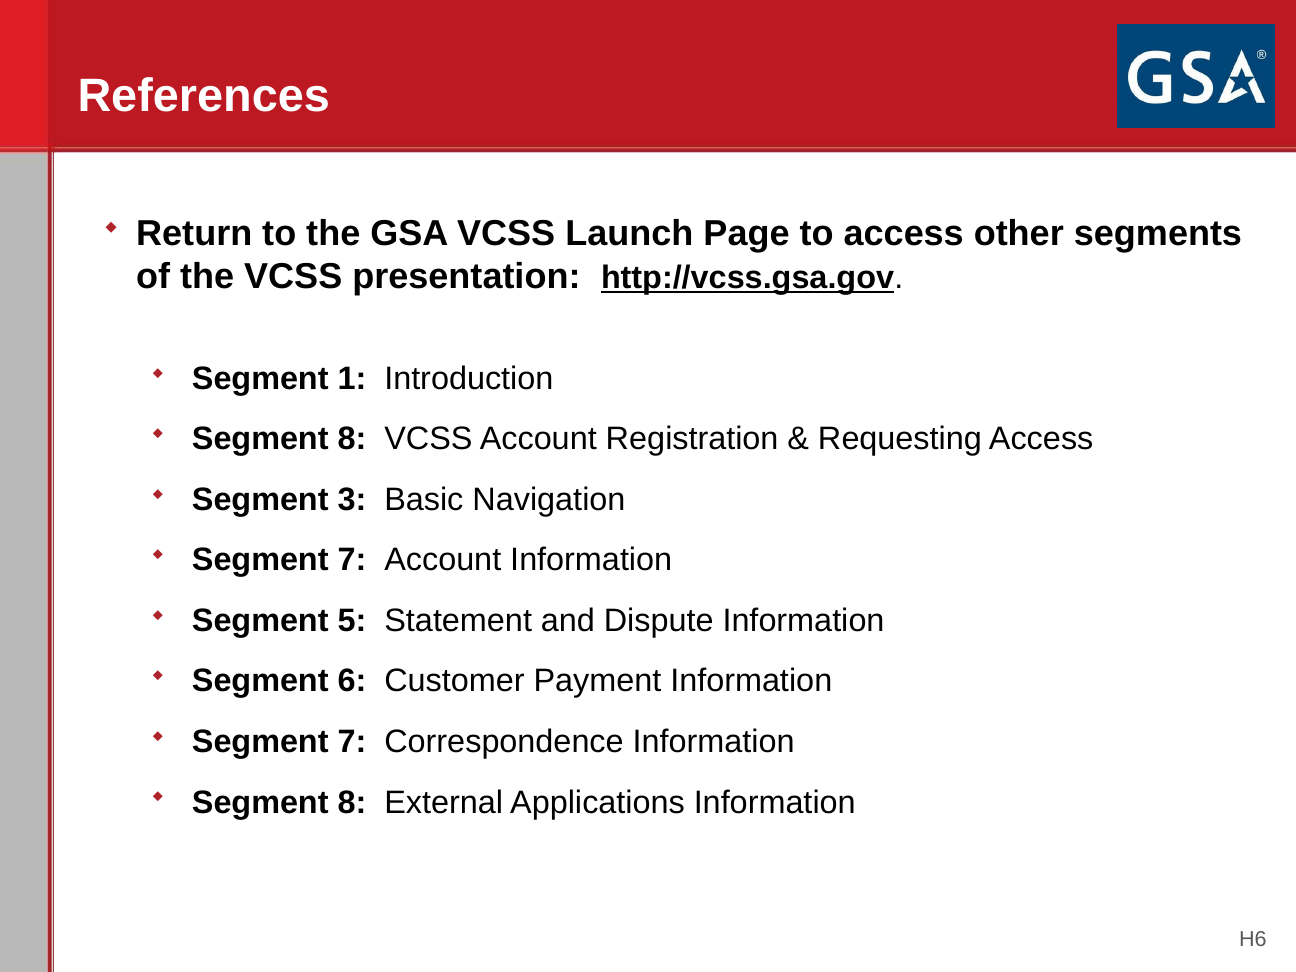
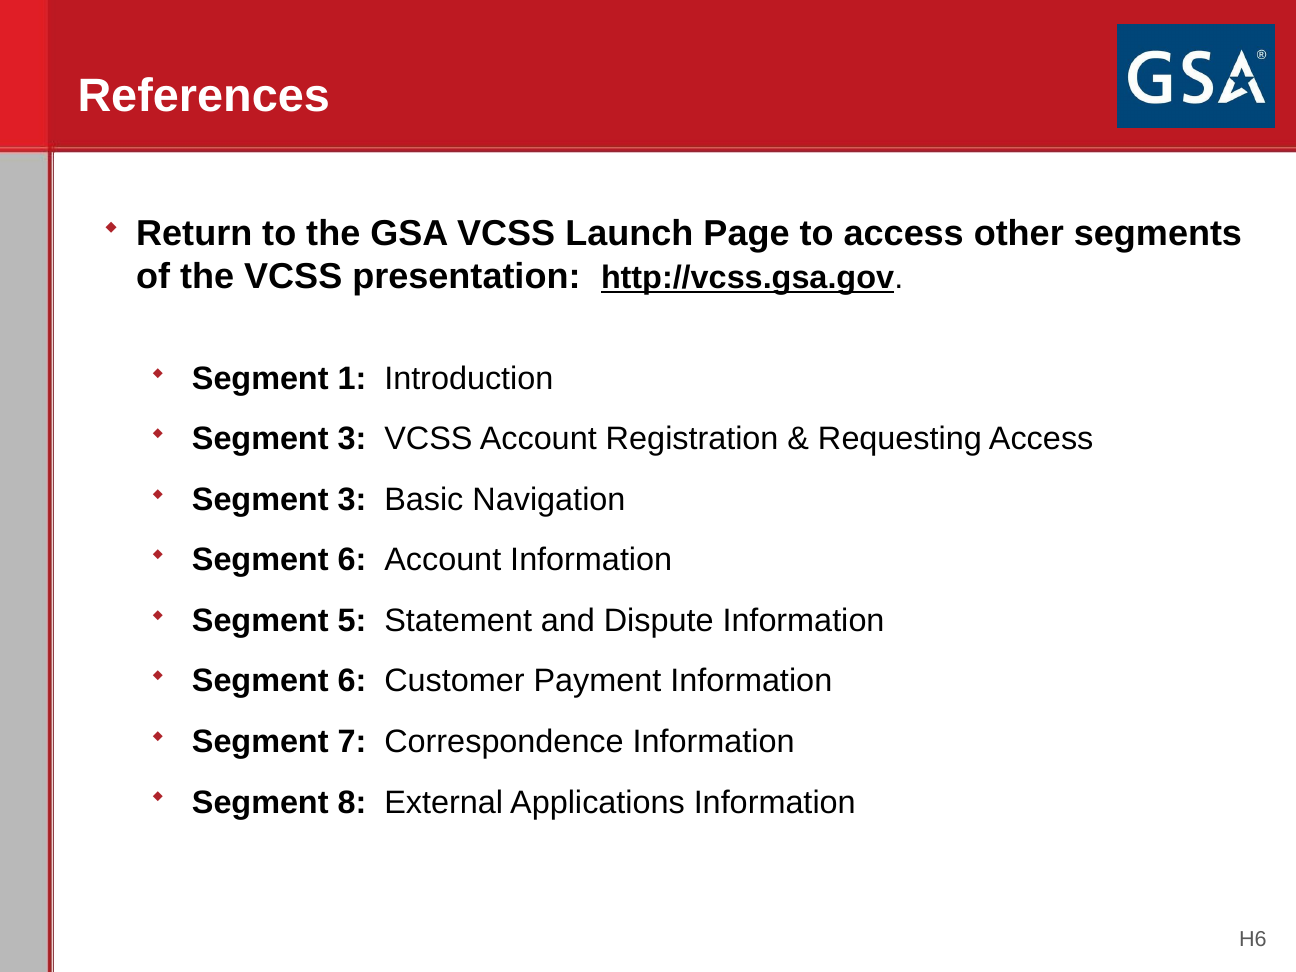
8 at (352, 439): 8 -> 3
7 at (352, 560): 7 -> 6
